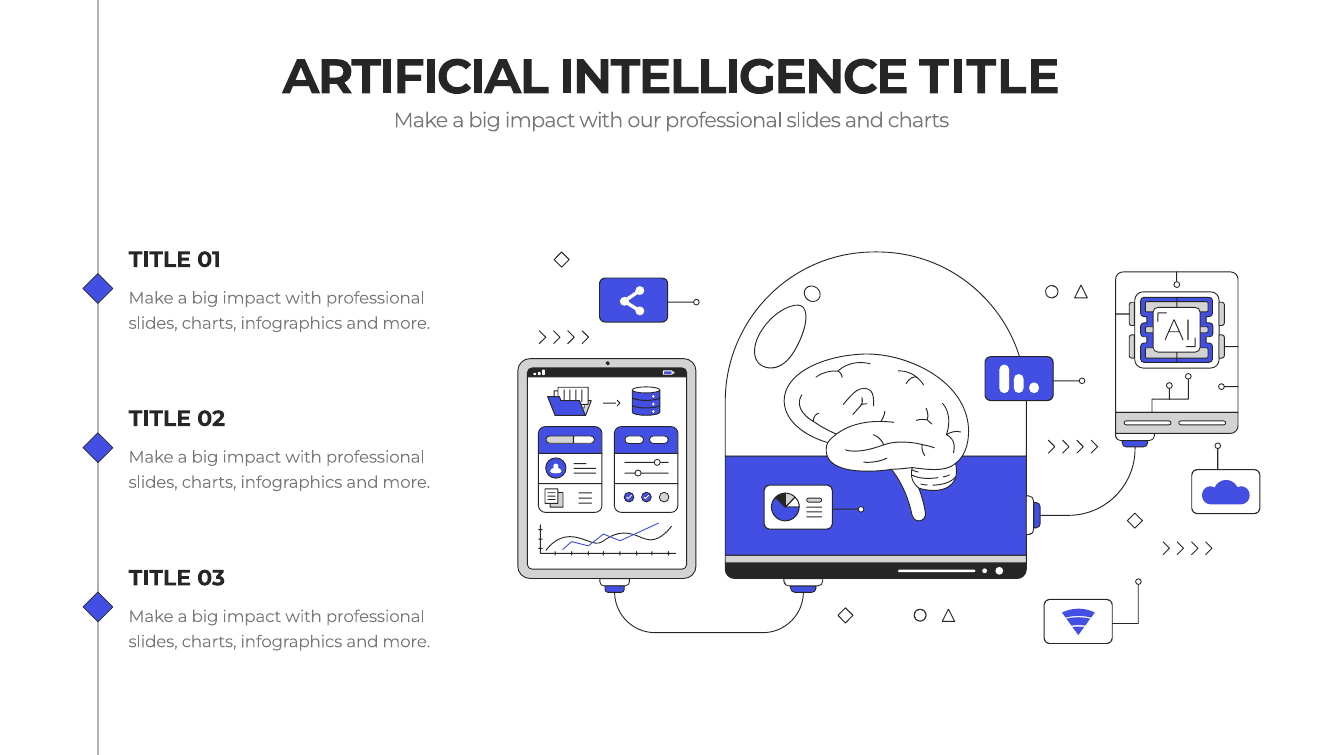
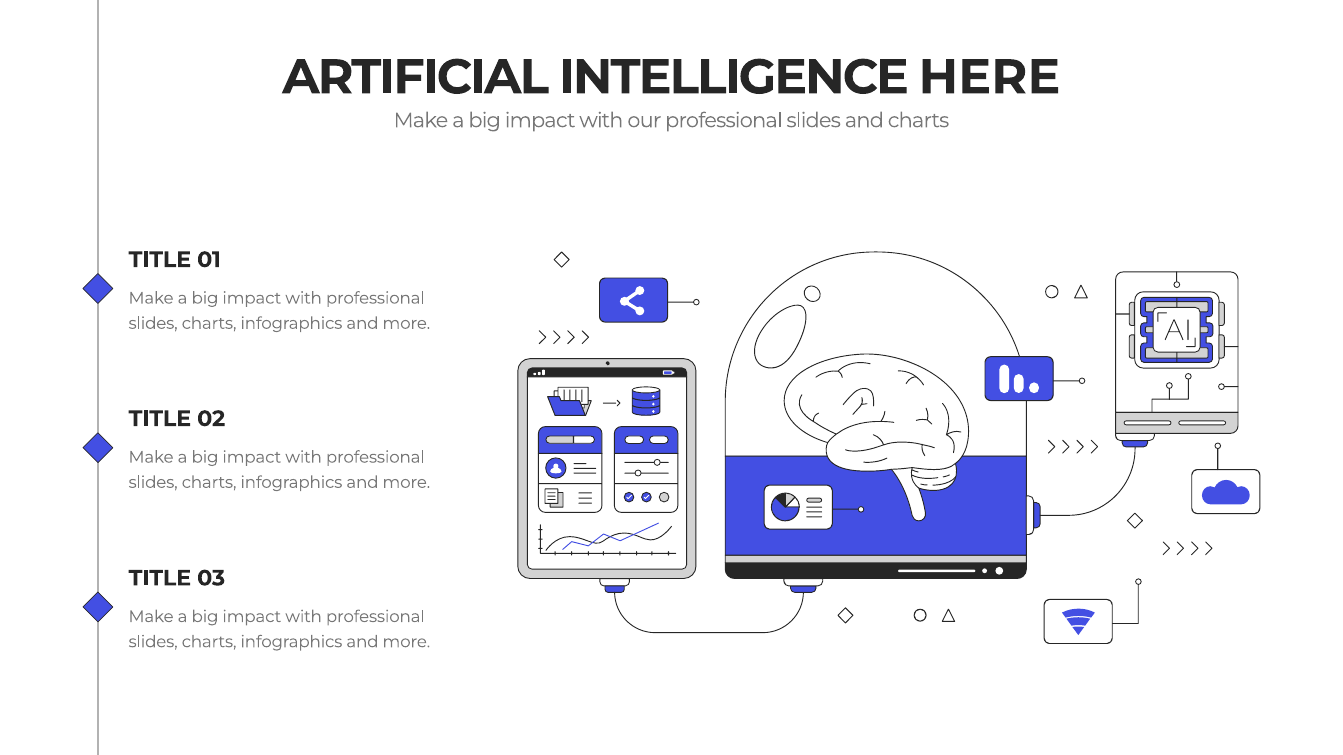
INTELLIGENCE TITLE: TITLE -> HERE
